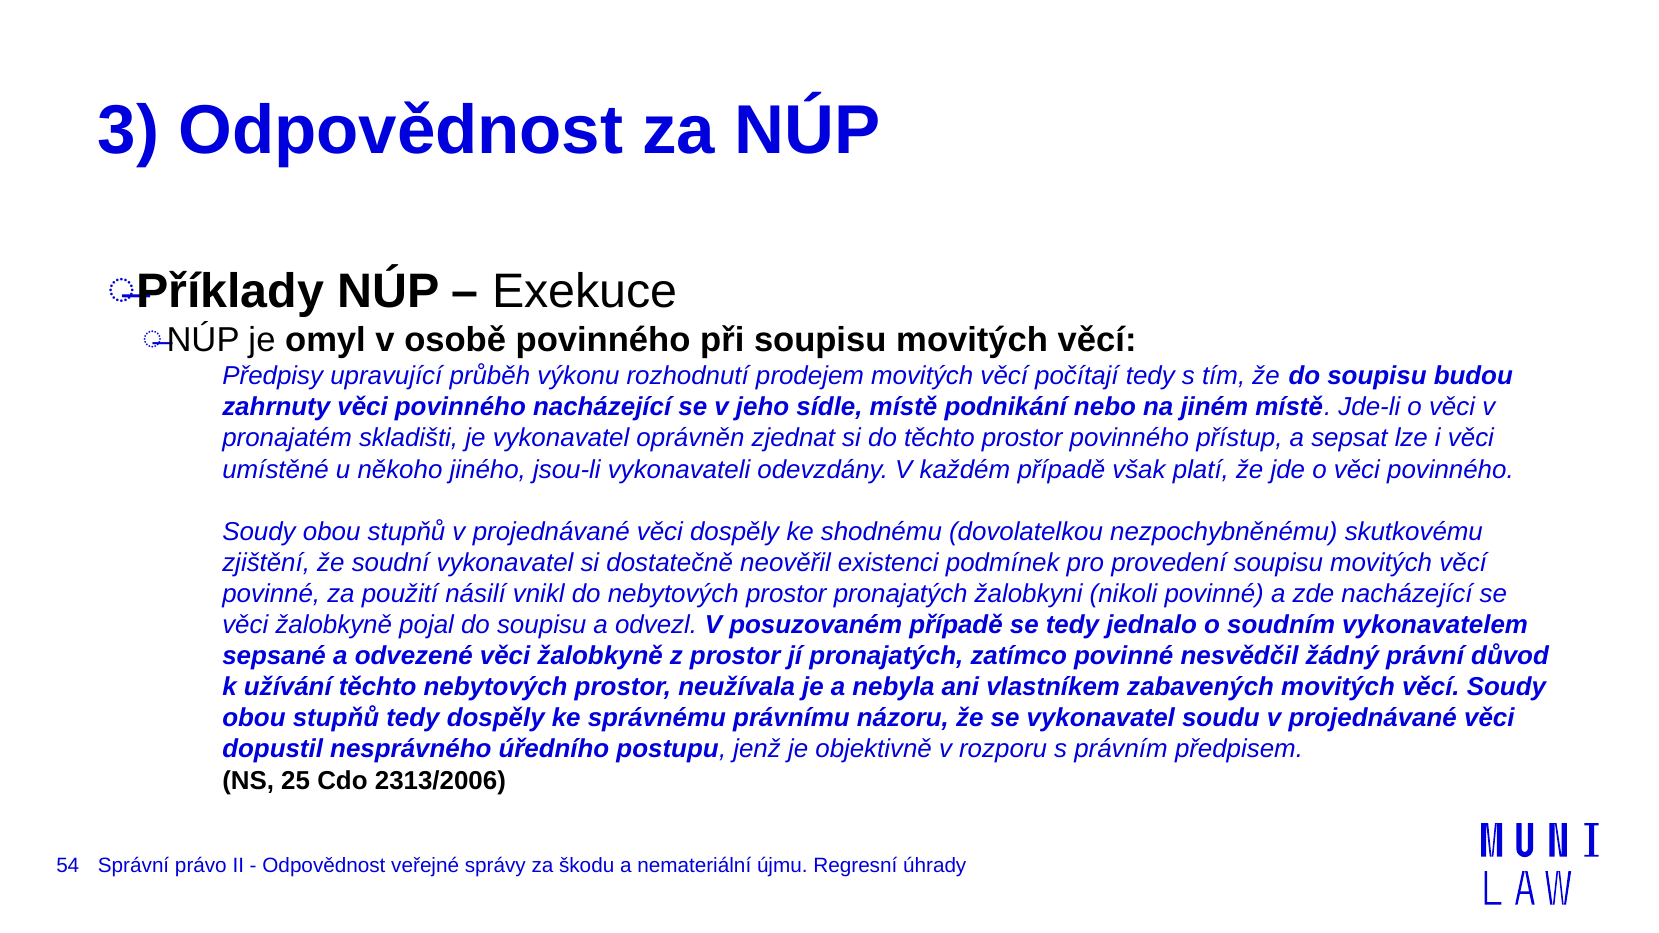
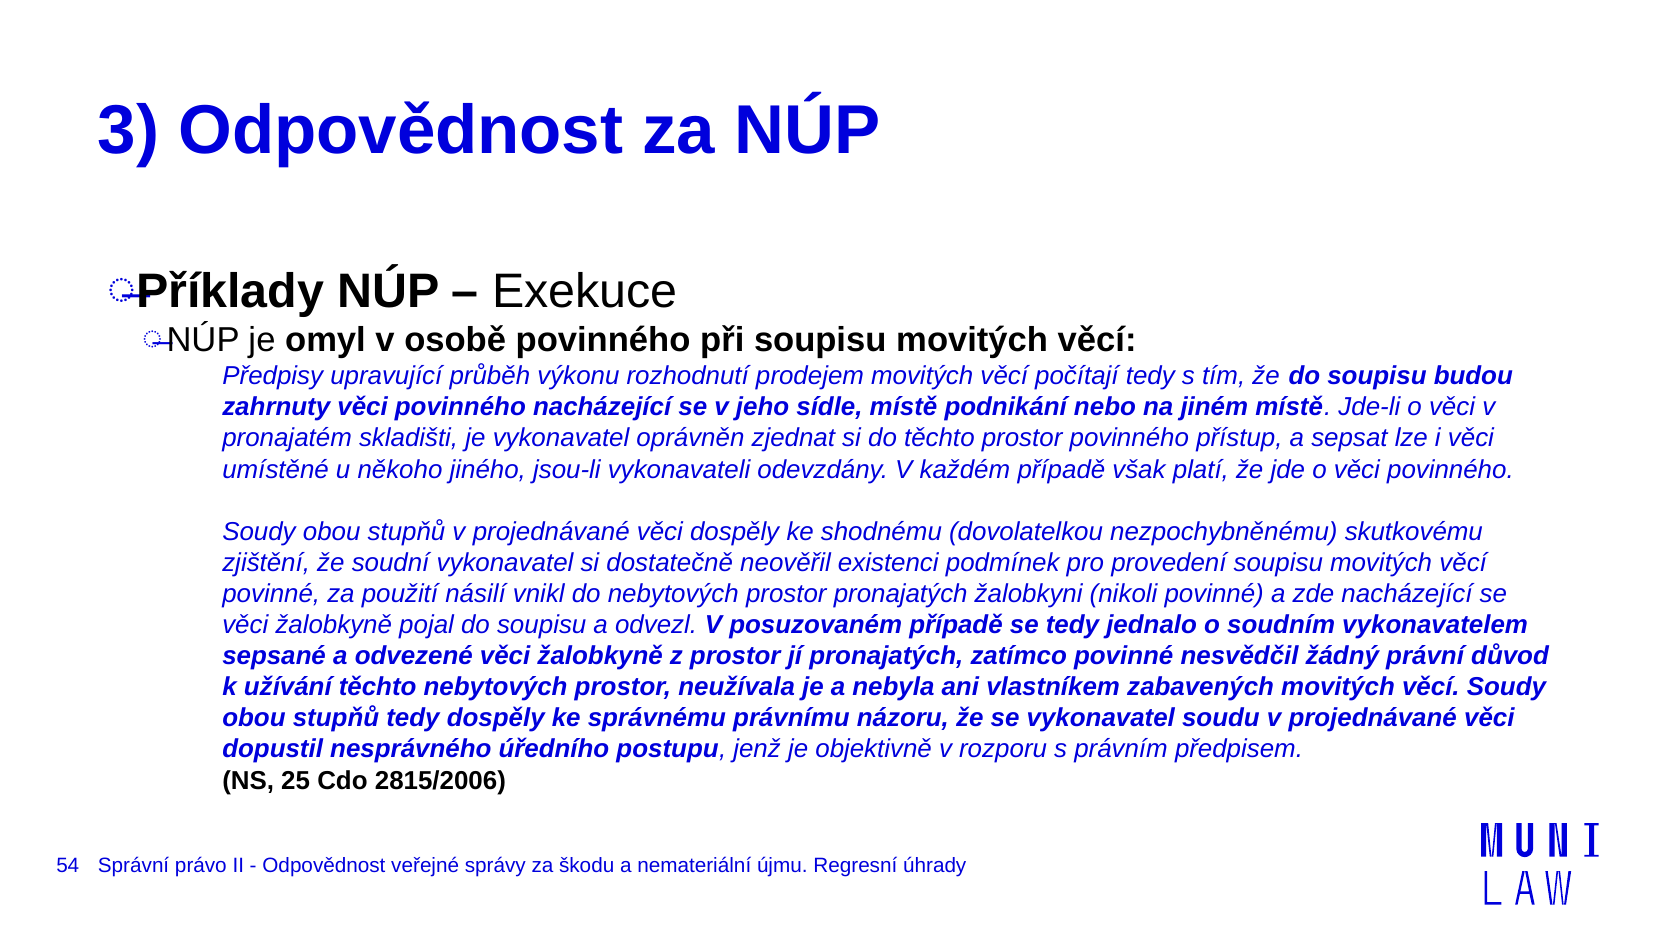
2313/2006: 2313/2006 -> 2815/2006
